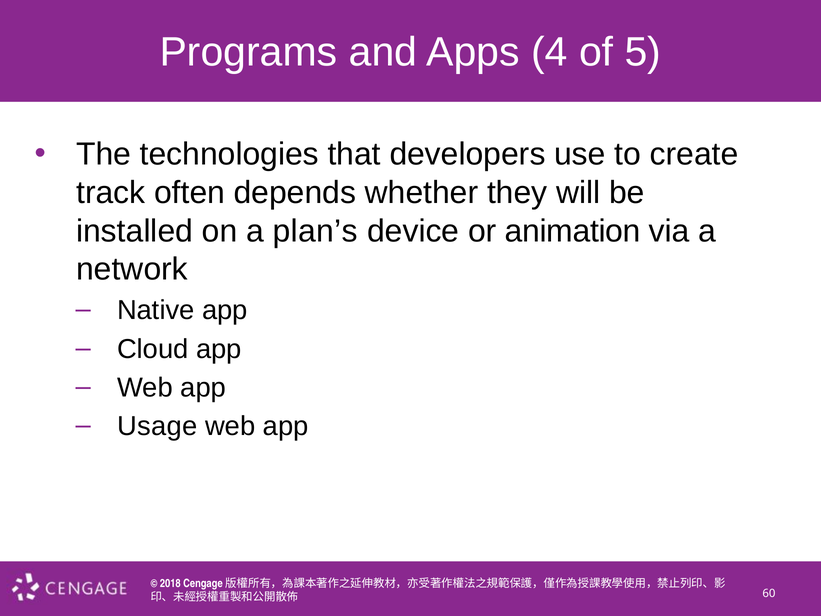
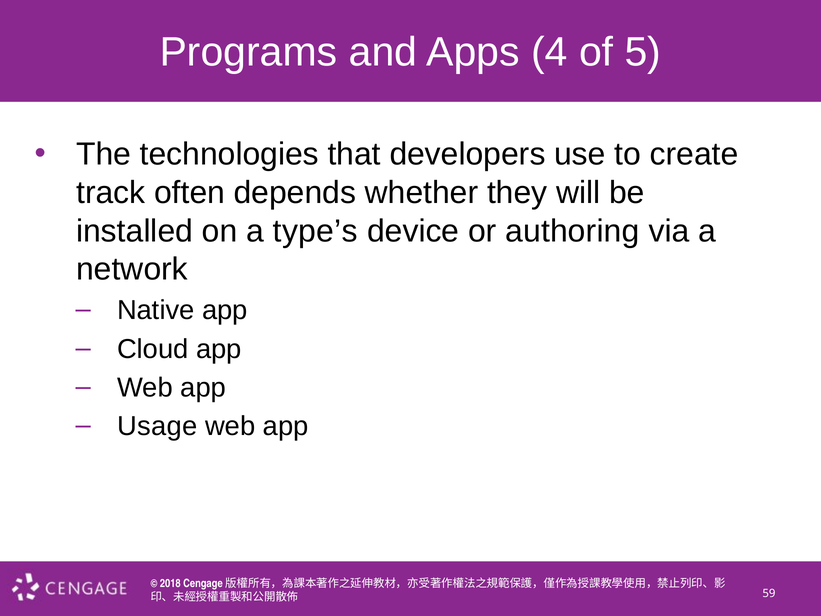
plan’s: plan’s -> type’s
animation: animation -> authoring
60: 60 -> 59
